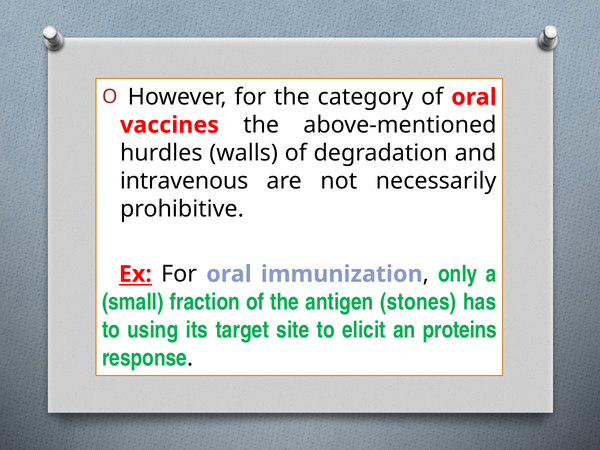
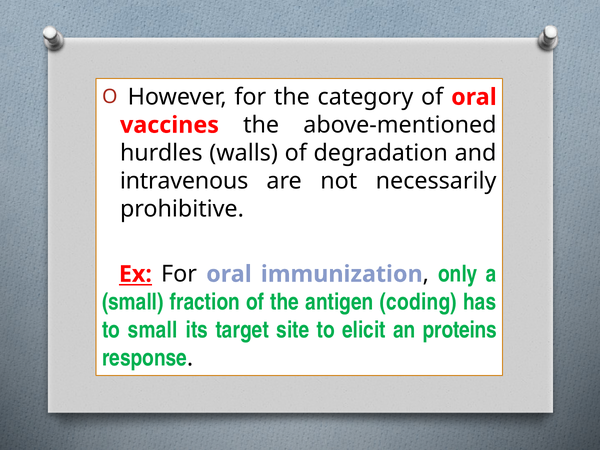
stones: stones -> coding
to using: using -> small
